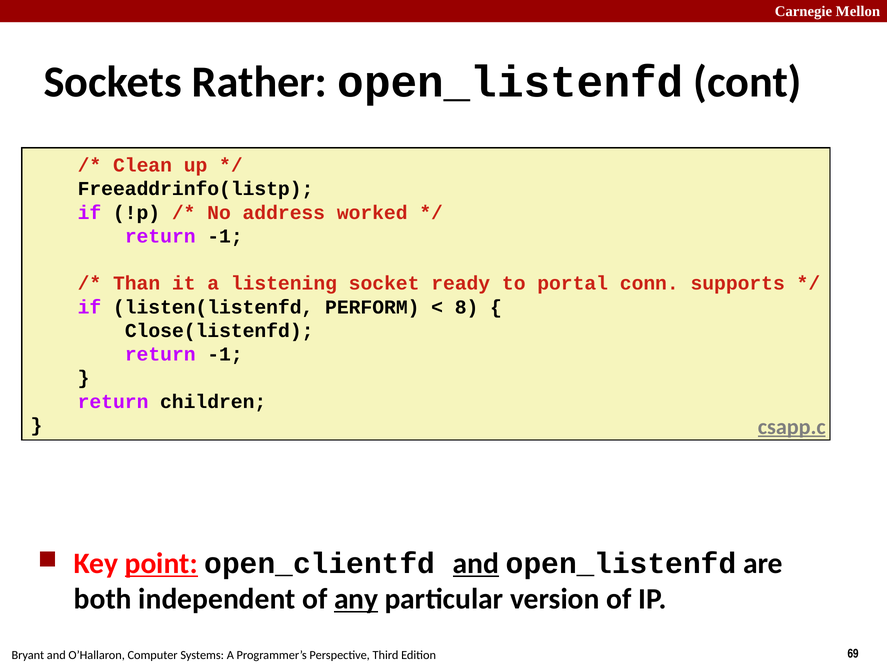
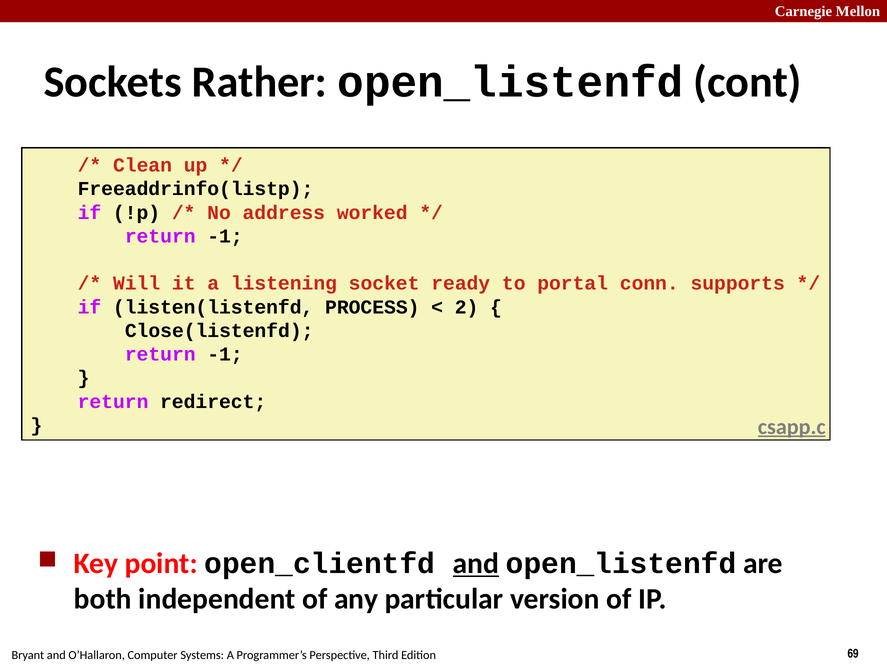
Than: Than -> Will
PERFORM: PERFORM -> PROCESS
8: 8 -> 2
children: children -> redirect
point underline: present -> none
any underline: present -> none
